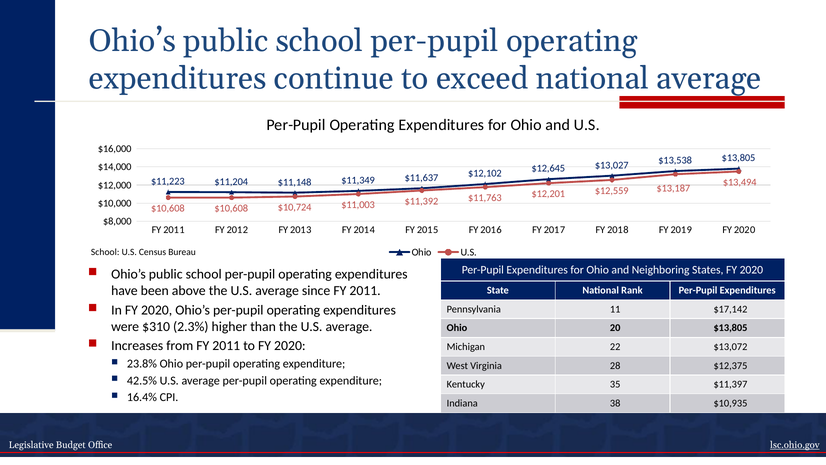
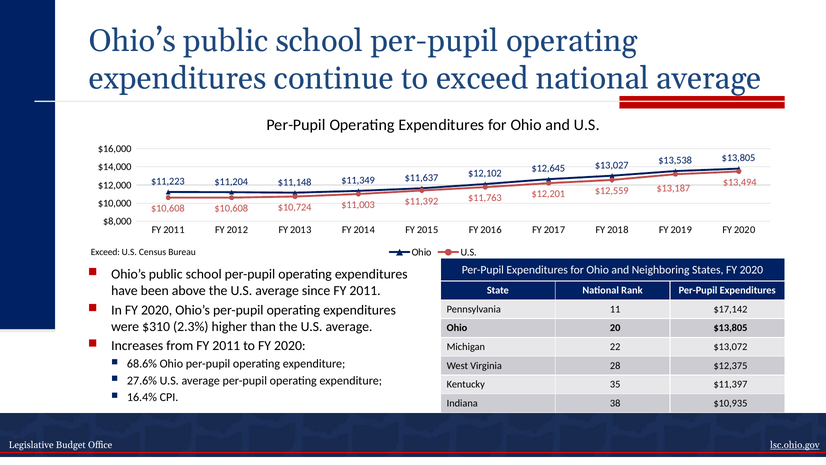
School at (105, 252): School -> Exceed
23.8%: 23.8% -> 68.6%
42.5%: 42.5% -> 27.6%
